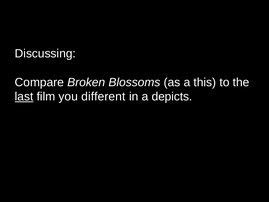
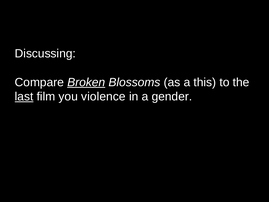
Broken underline: none -> present
different: different -> violence
depicts: depicts -> gender
